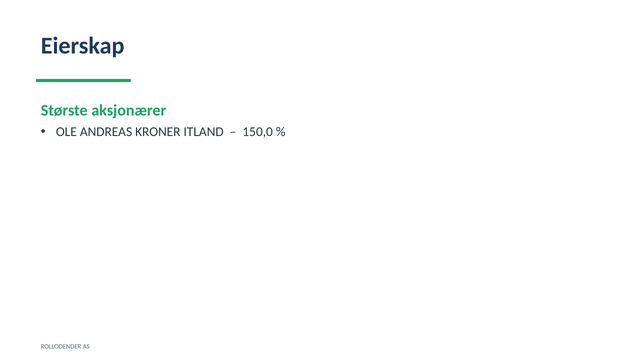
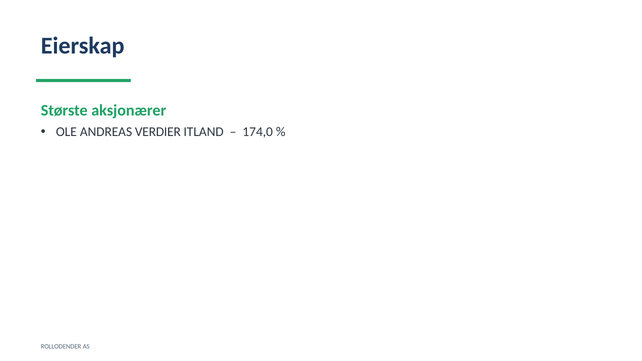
KRONER: KRONER -> VERDIER
150,0: 150,0 -> 174,0
